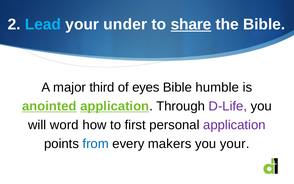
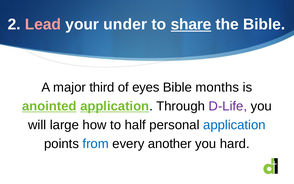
Lead colour: light blue -> pink
humble: humble -> months
word: word -> large
first: first -> half
application at (234, 125) colour: purple -> blue
makers: makers -> another
you your: your -> hard
